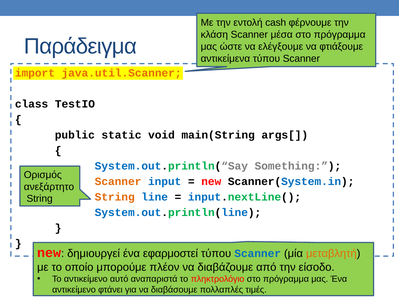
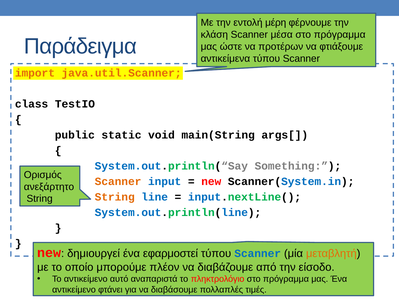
cash: cash -> μέρη
ελέγξουμε: ελέγξουμε -> προτέρων
